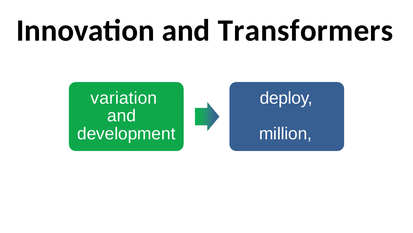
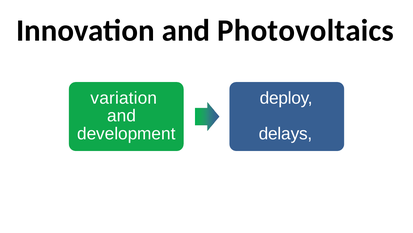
Transformers: Transformers -> Photovoltaics
million: million -> delays
